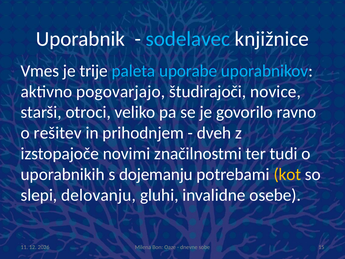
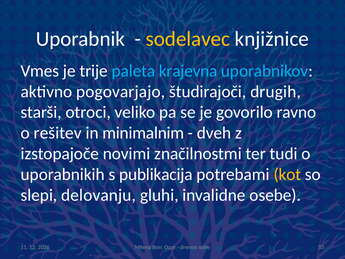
sodelavec colour: light blue -> yellow
uporabe: uporabe -> krajevna
novice: novice -> drugih
prihodnjem: prihodnjem -> minimalnim
dojemanju: dojemanju -> publikacija
